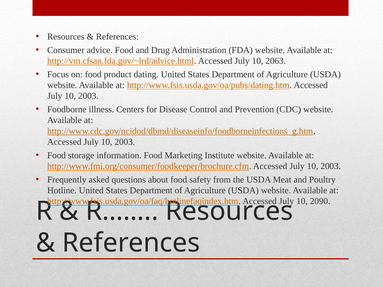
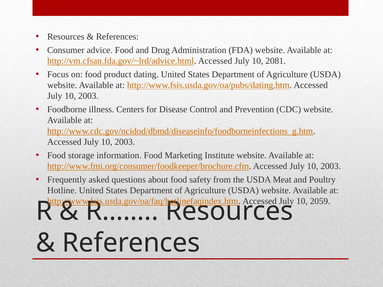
2063: 2063 -> 2081
2090: 2090 -> 2059
